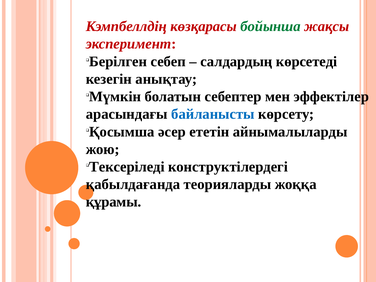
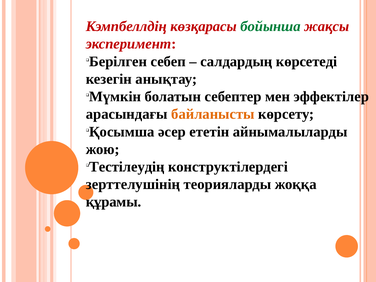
байланысты colour: blue -> orange
Тексеріледі: Тексеріледі -> Тестілеудің
қабылдағанда: қабылдағанда -> зерттелушінің
